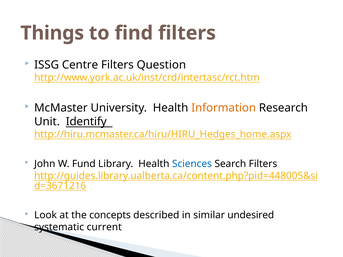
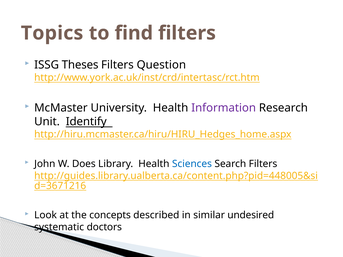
Things: Things -> Topics
Centre: Centre -> Theses
Information colour: orange -> purple
Fund: Fund -> Does
current: current -> doctors
